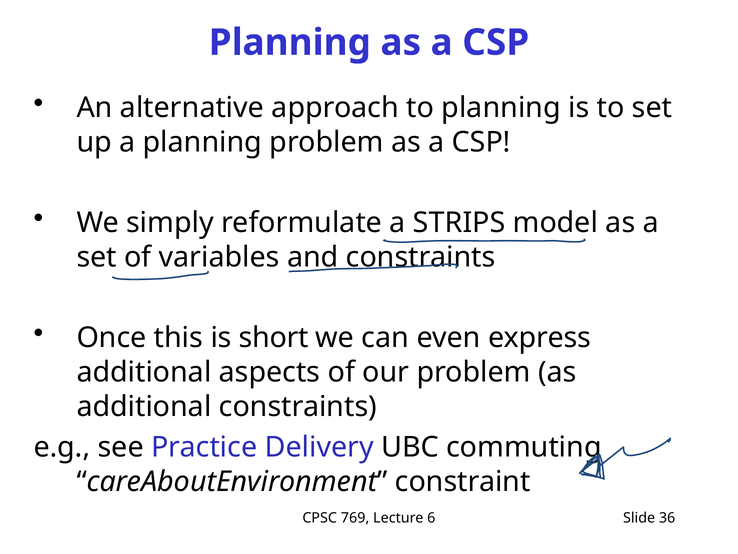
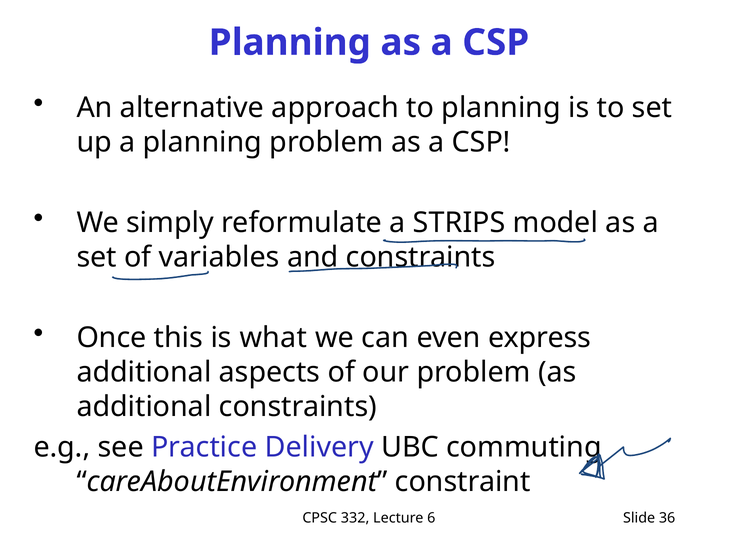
short: short -> what
769: 769 -> 332
